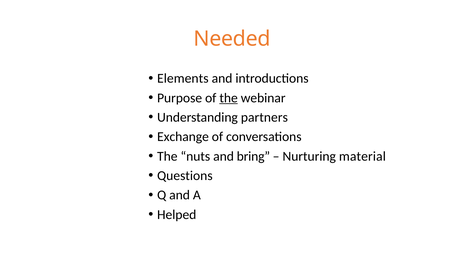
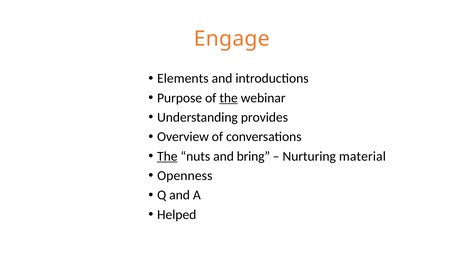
Needed: Needed -> Engage
partners: partners -> provides
Exchange: Exchange -> Overview
The at (167, 156) underline: none -> present
Questions: Questions -> Openness
